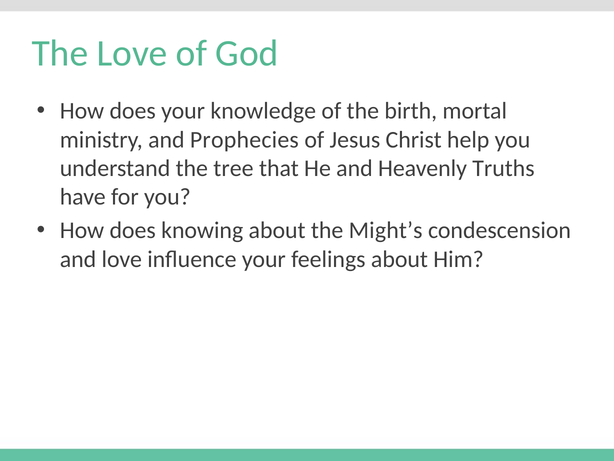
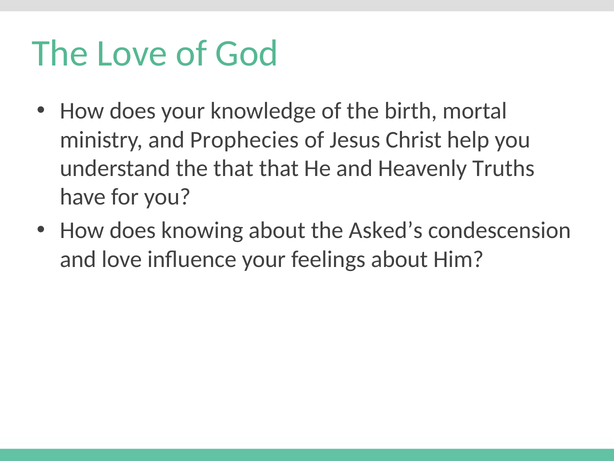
the tree: tree -> that
Might’s: Might’s -> Asked’s
